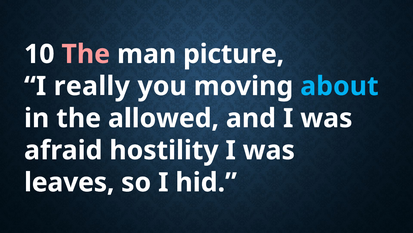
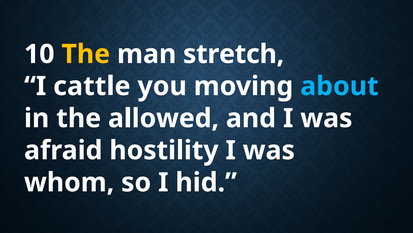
The at (86, 54) colour: pink -> yellow
picture: picture -> stretch
really: really -> cattle
leaves: leaves -> whom
